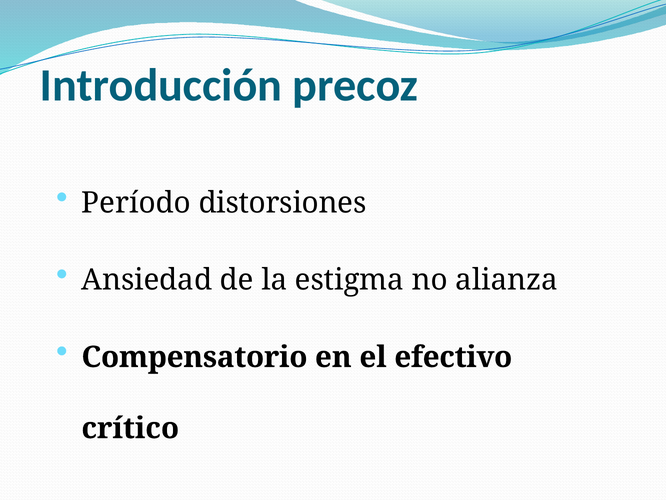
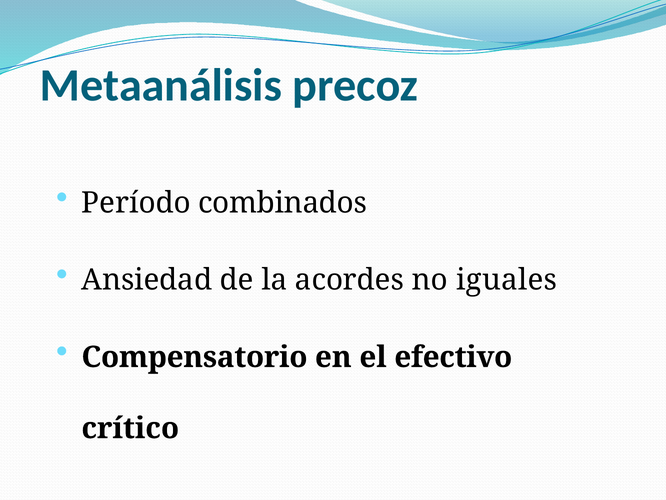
Introducción: Introducción -> Metaanálisis
distorsiones: distorsiones -> combinados
estigma: estigma -> acordes
alianza: alianza -> iguales
